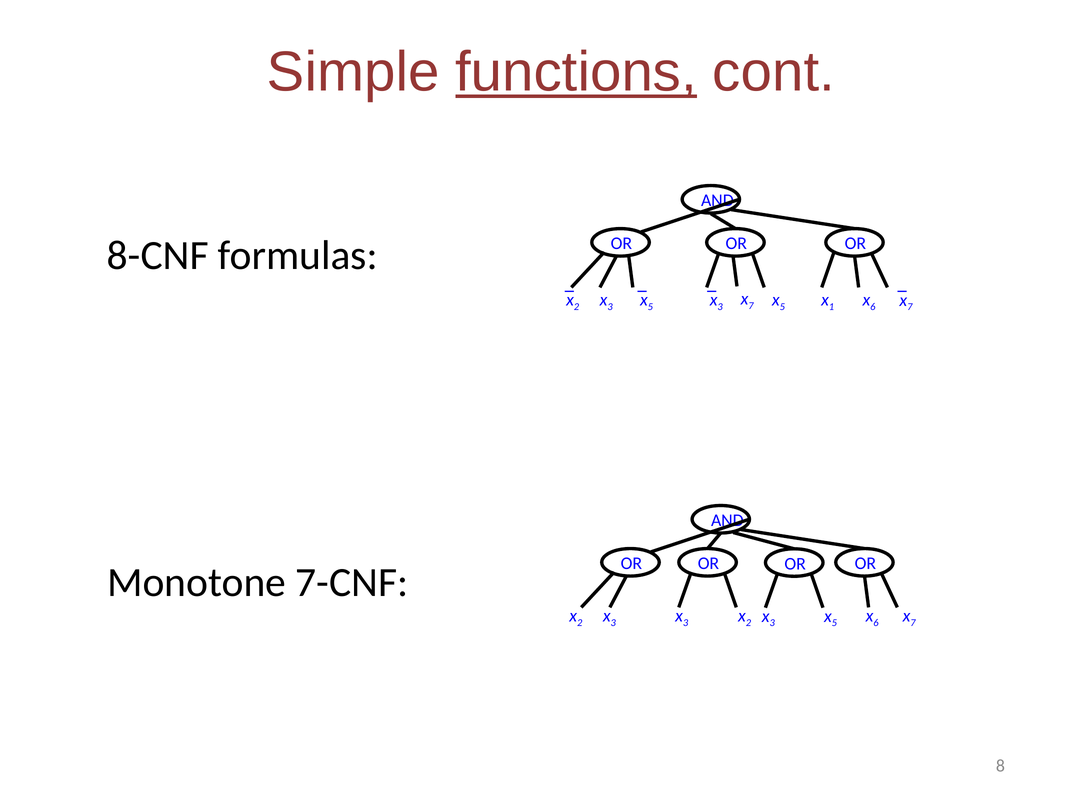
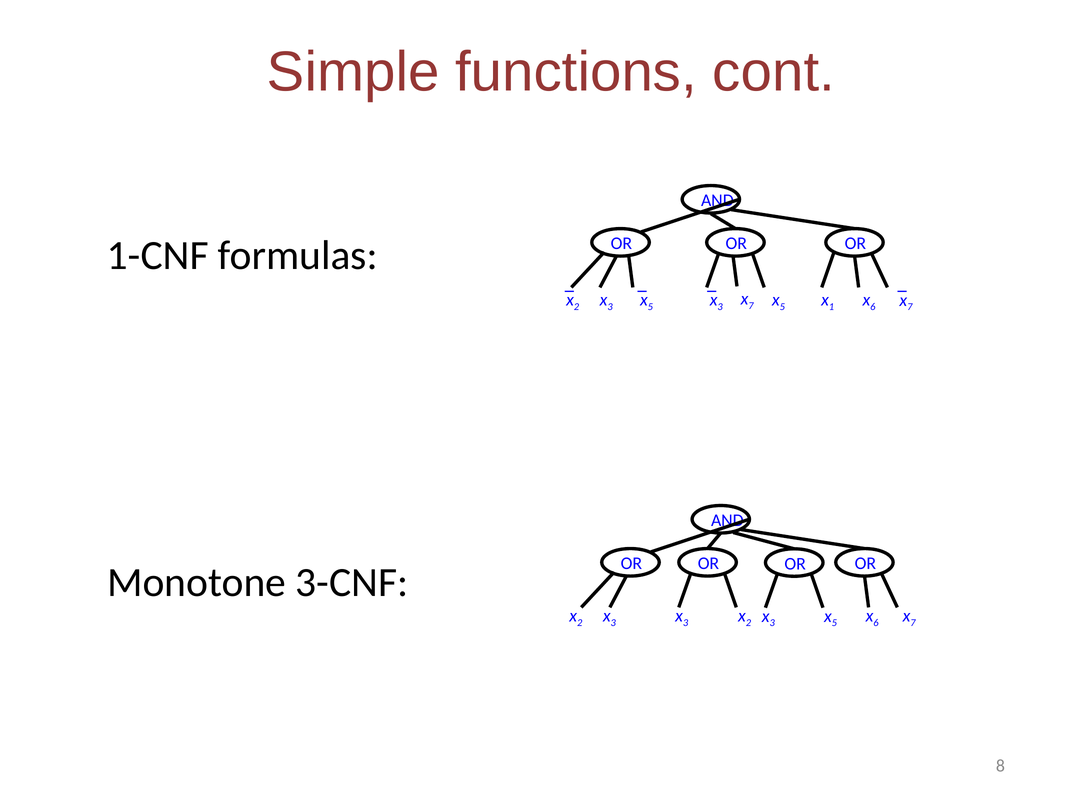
functions underline: present -> none
8-CNF: 8-CNF -> 1-CNF
7-CNF: 7-CNF -> 3-CNF
